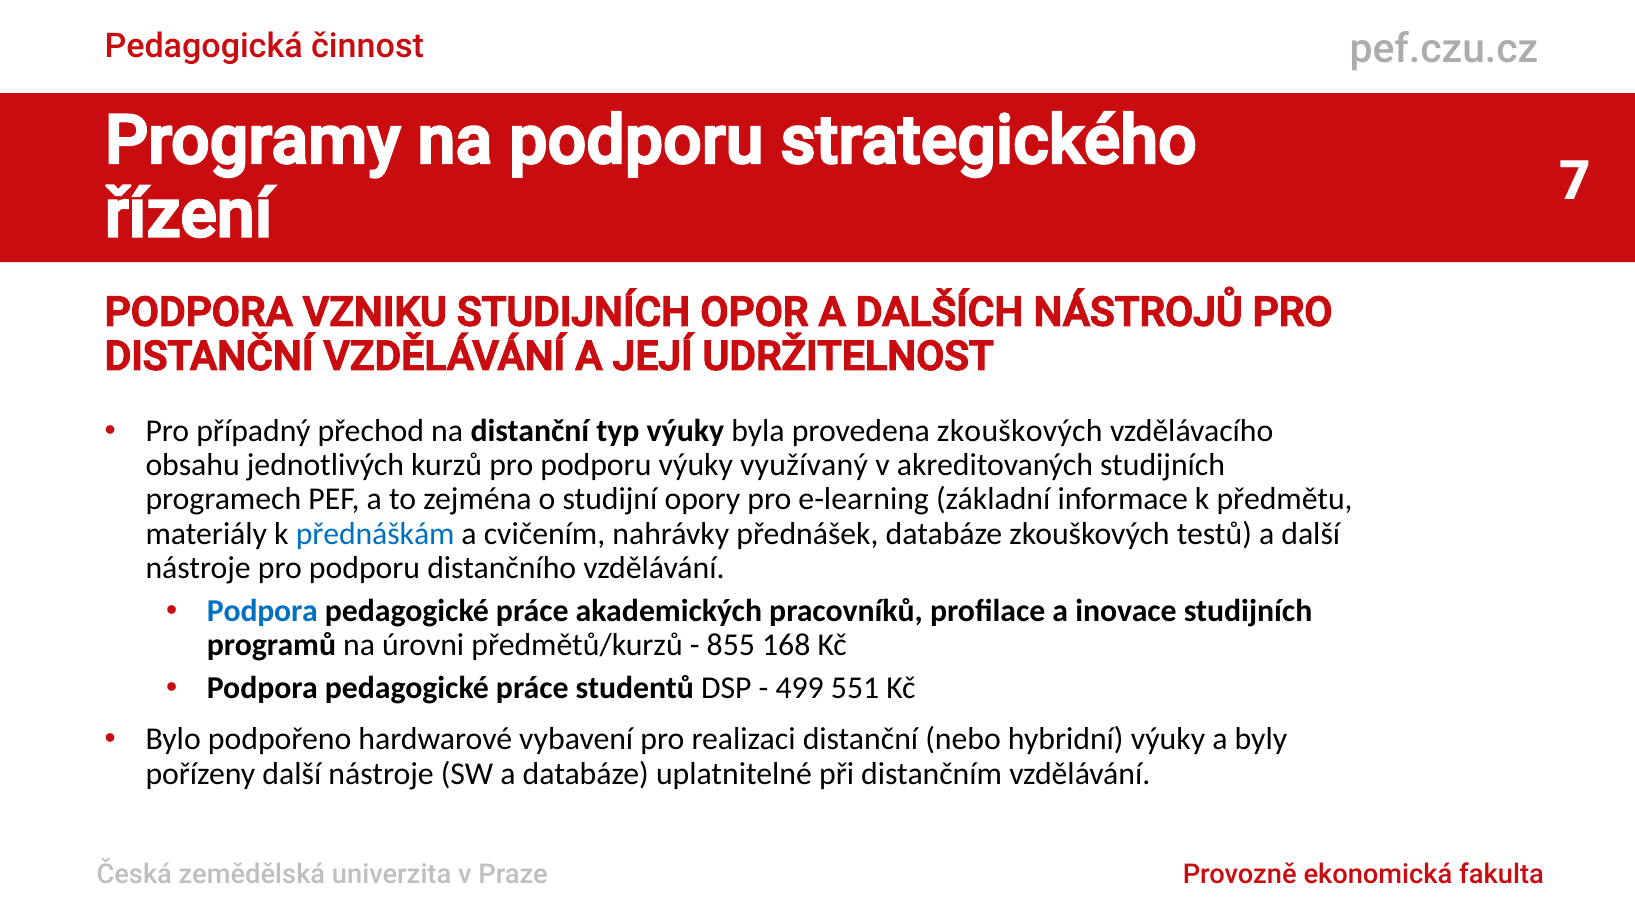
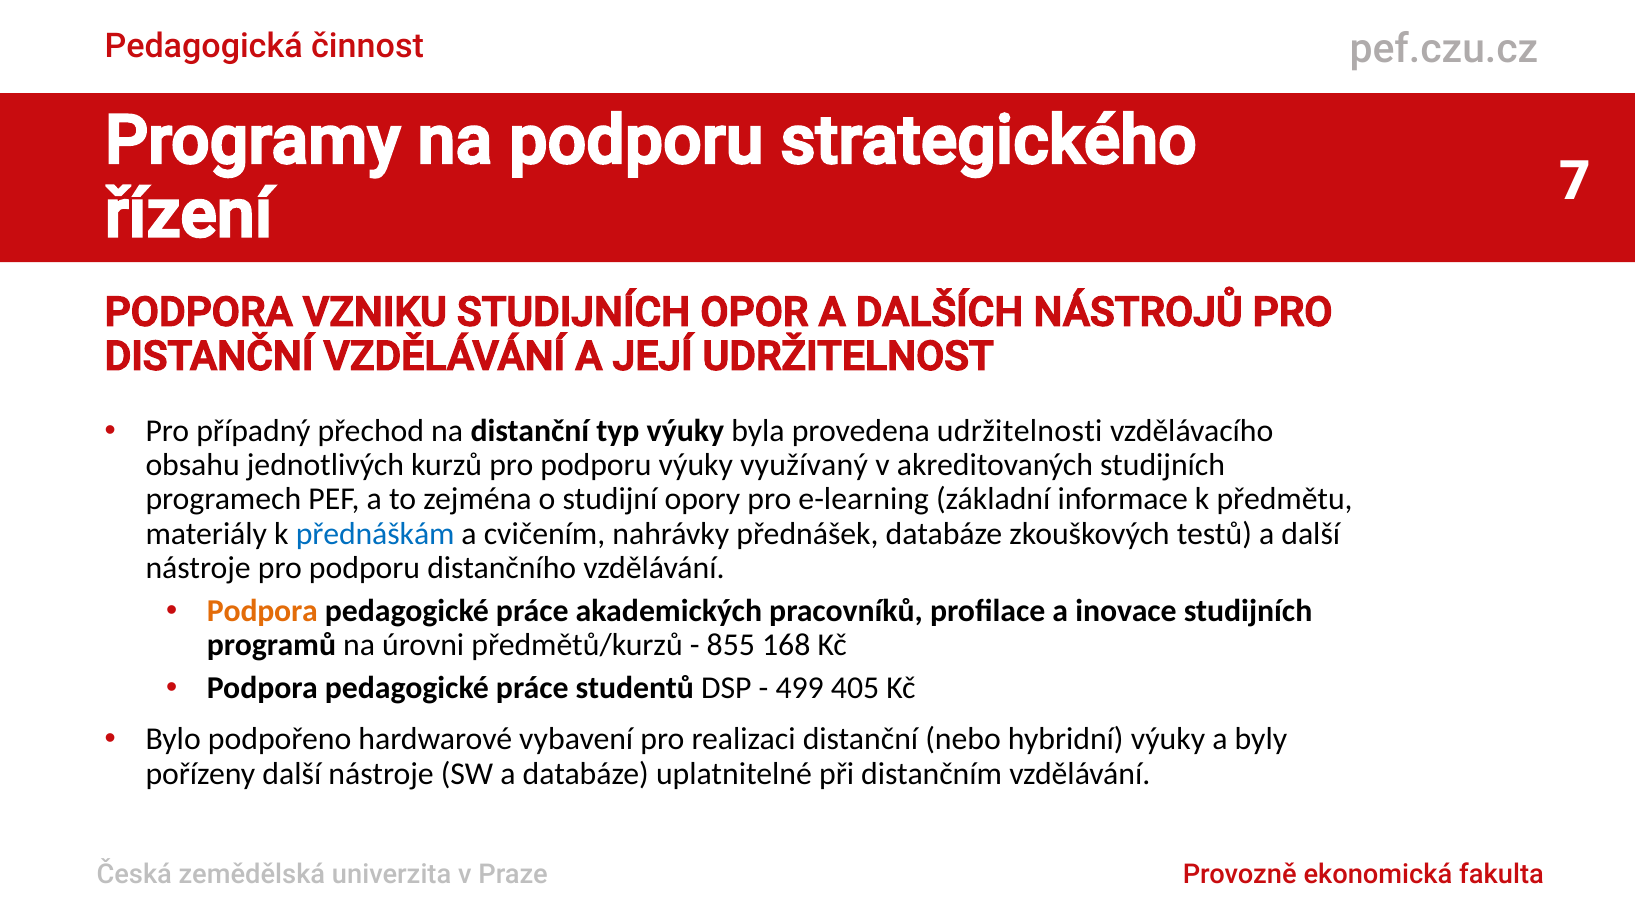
provedena zkouškových: zkouškových -> udržitelnosti
Podpora at (262, 611) colour: blue -> orange
551: 551 -> 405
